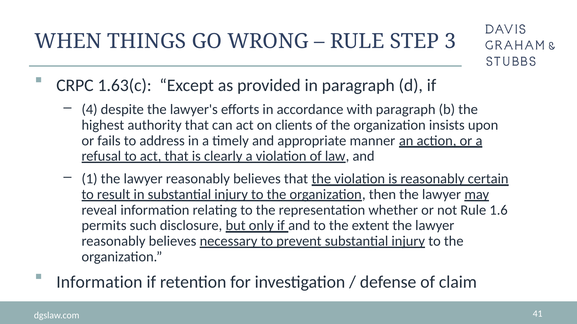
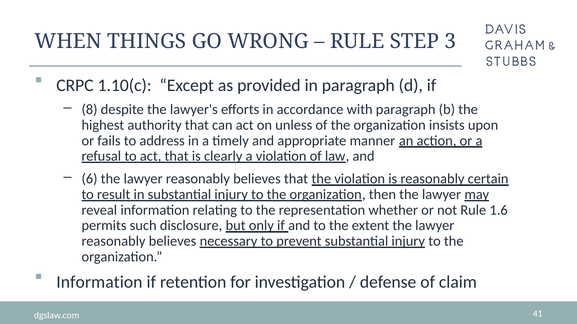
1.63(c: 1.63(c -> 1.10(c
4: 4 -> 8
clients: clients -> unless
1: 1 -> 6
